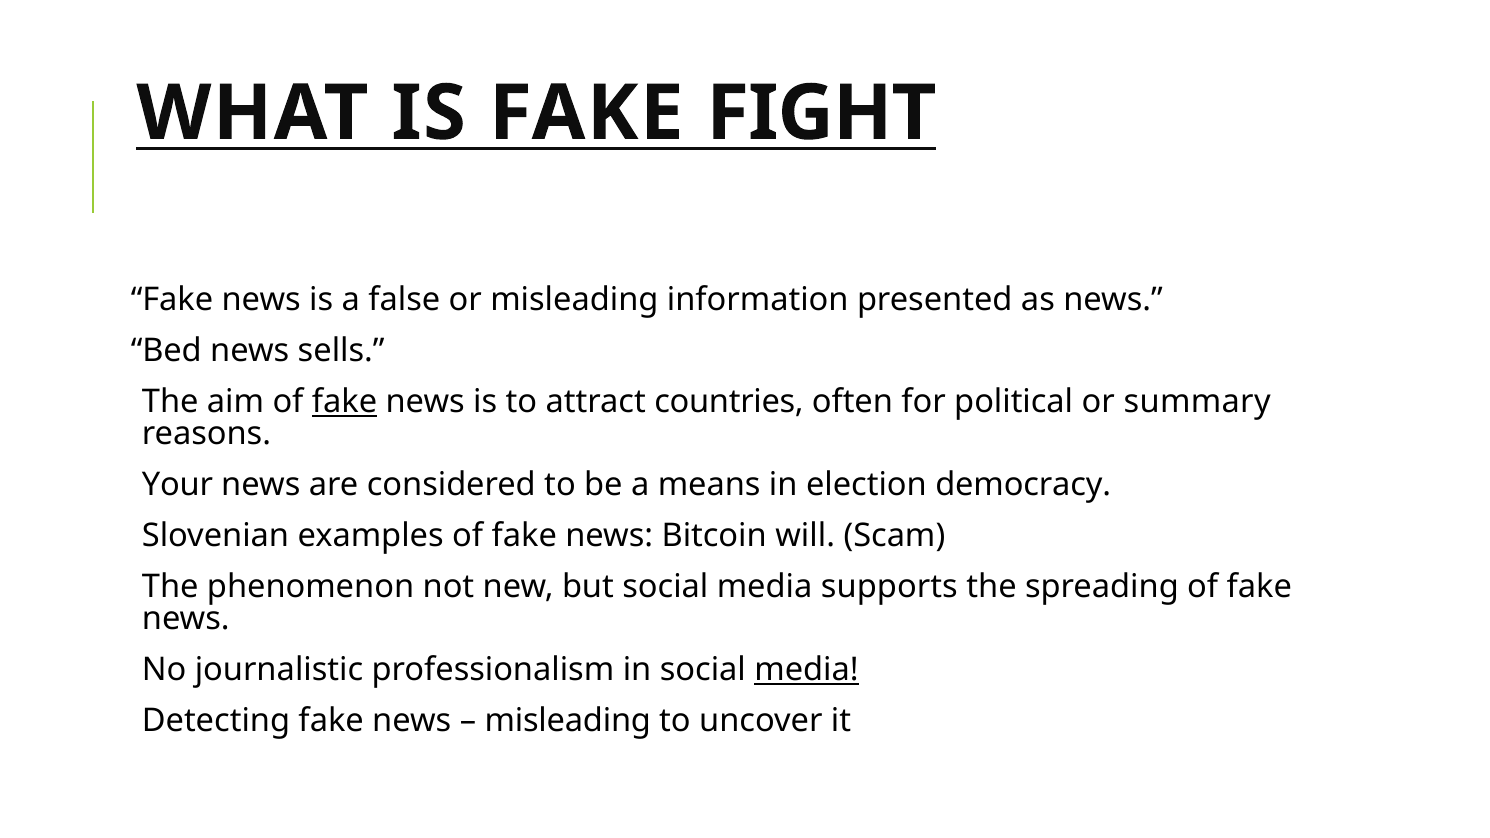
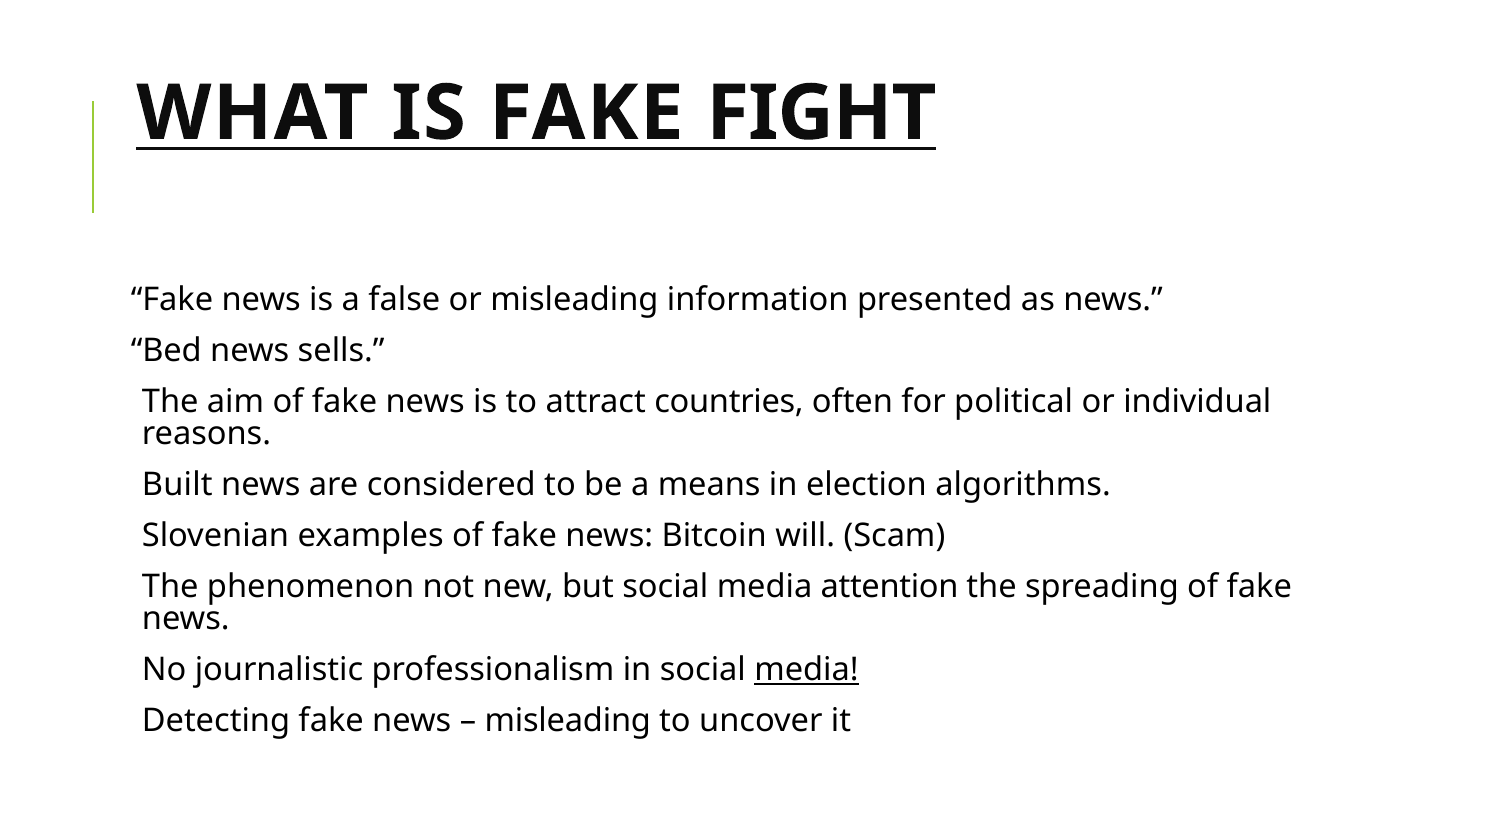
fake at (345, 402) underline: present -> none
summary: summary -> individual
Your: Your -> Built
democracy: democracy -> algorithms
supports: supports -> attention
